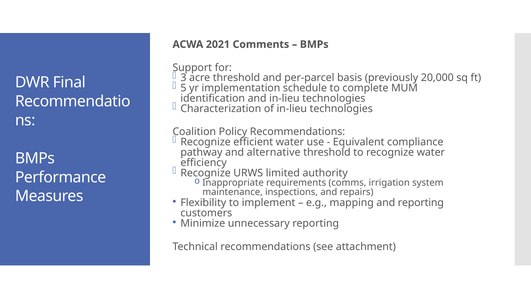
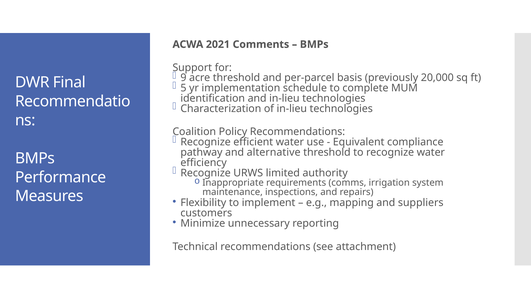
3: 3 -> 9
and reporting: reporting -> suppliers
